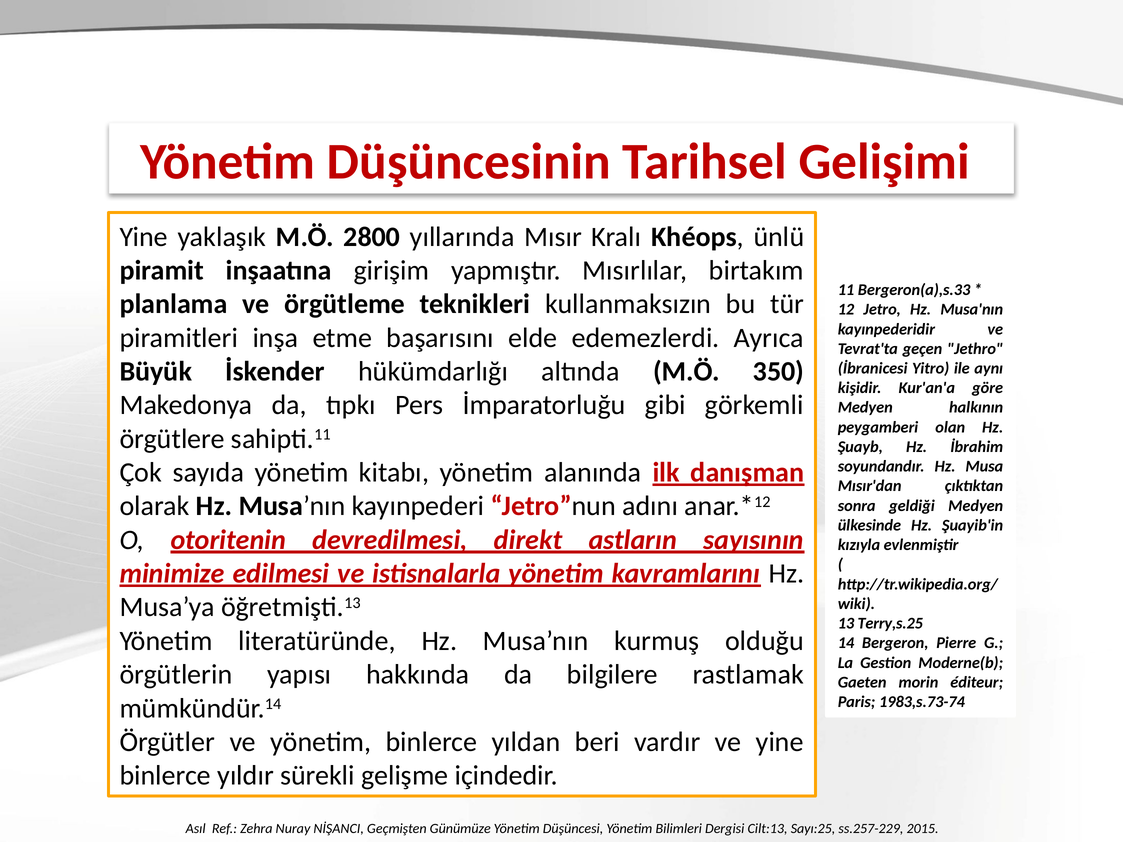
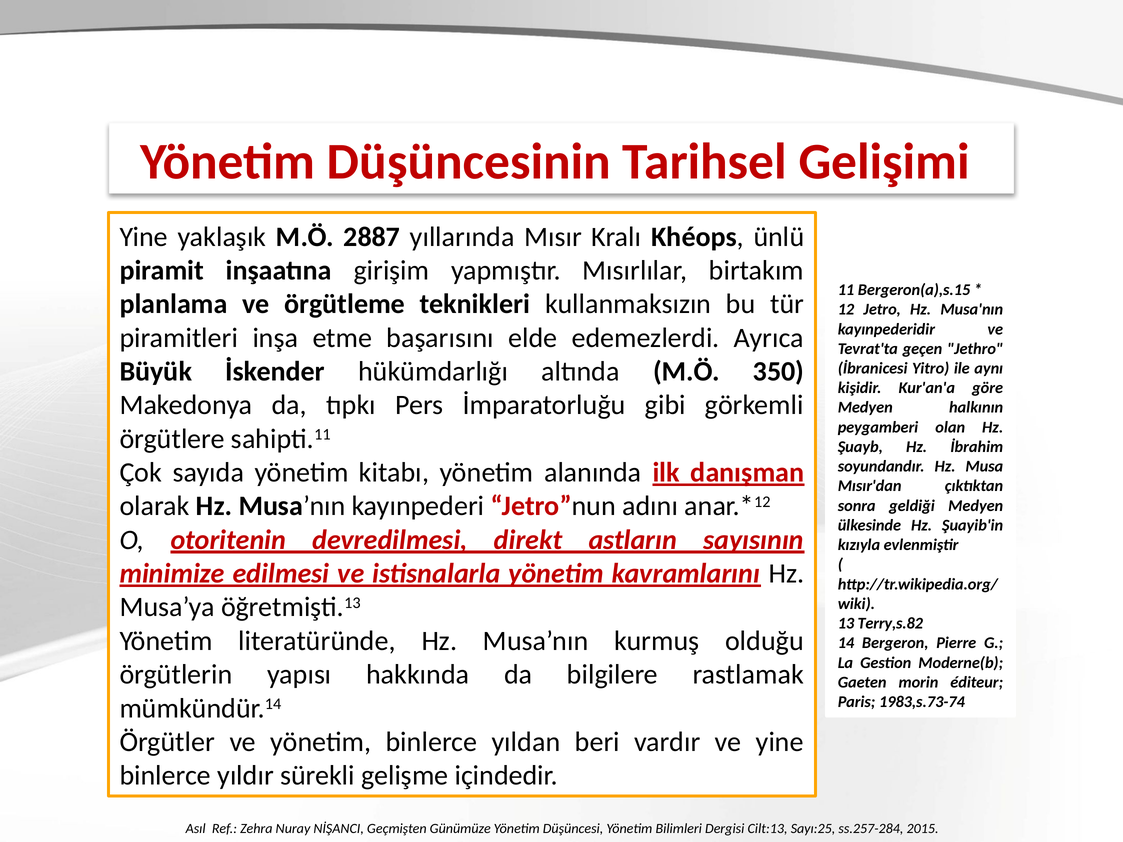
2800: 2800 -> 2887
Bergeron(a),s.33: Bergeron(a),s.33 -> Bergeron(a),s.15
Terry,s.25: Terry,s.25 -> Terry,s.82
ss.257-229: ss.257-229 -> ss.257-284
